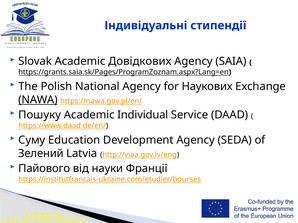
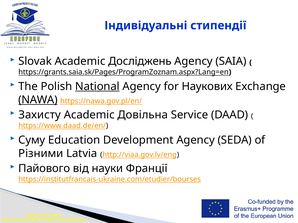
Довідкових: Довідкових -> Досліджень
National underline: none -> present
Пошуку: Пошуку -> Захисту
Individual: Individual -> Довільна
Зелений: Зелений -> Різними
